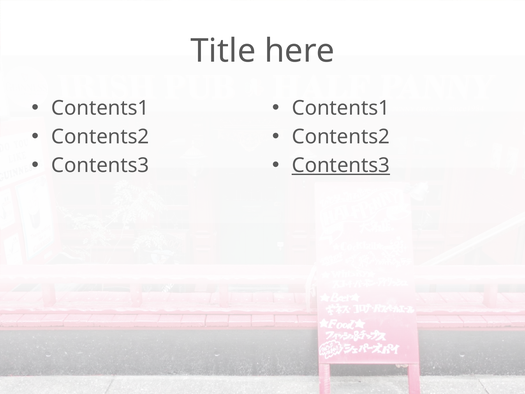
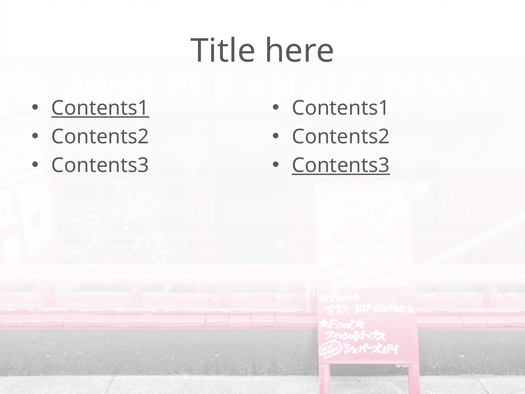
Contents1 at (100, 108) underline: none -> present
